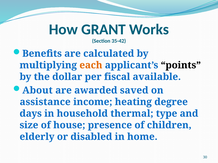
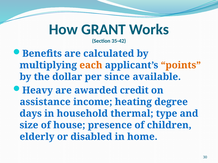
points colour: black -> orange
fiscal: fiscal -> since
About: About -> Heavy
saved: saved -> credit
